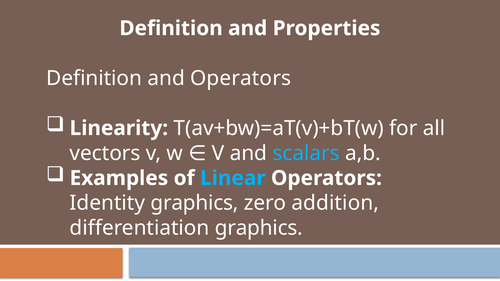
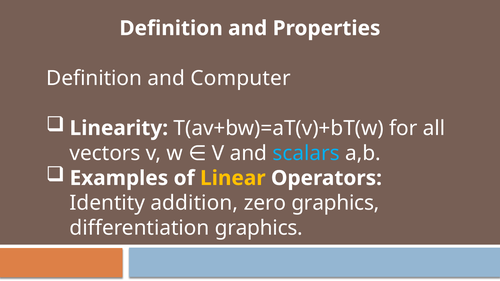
and Operators: Operators -> Computer
Linear colour: light blue -> yellow
Identity graphics: graphics -> addition
zero addition: addition -> graphics
